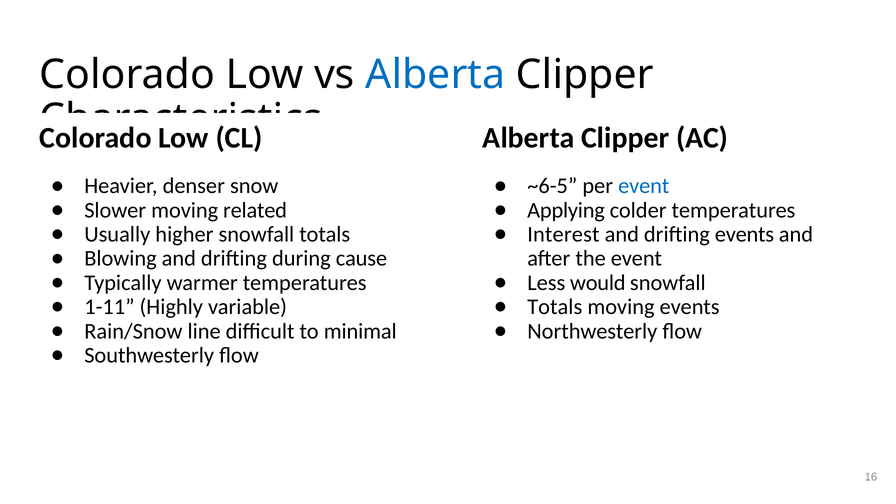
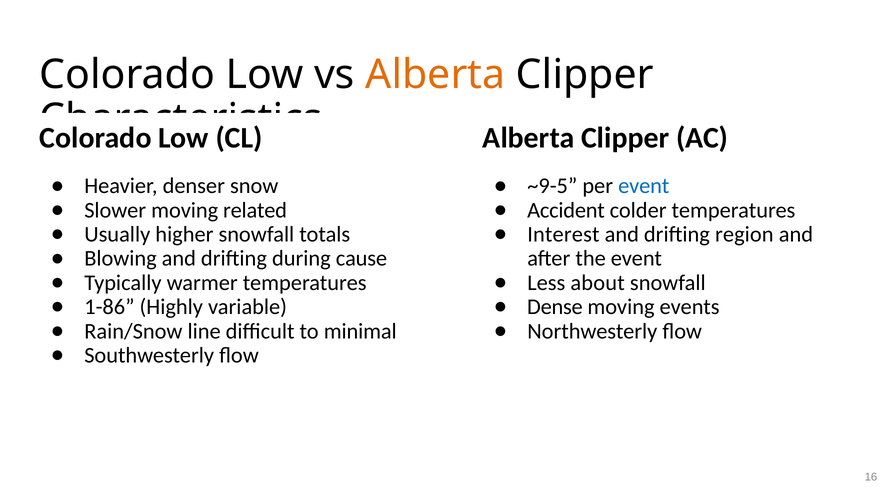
Alberta at (435, 74) colour: blue -> orange
~6-5: ~6-5 -> ~9-5
Applying: Applying -> Accident
drifting events: events -> region
would: would -> about
1-11: 1-11 -> 1-86
Totals at (555, 307): Totals -> Dense
